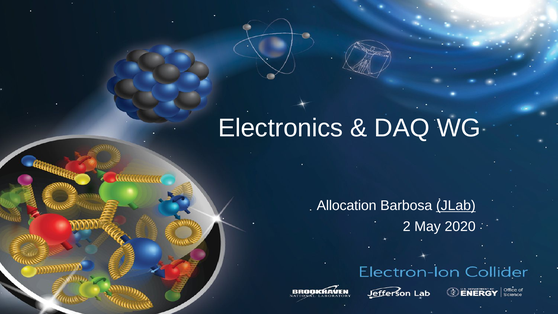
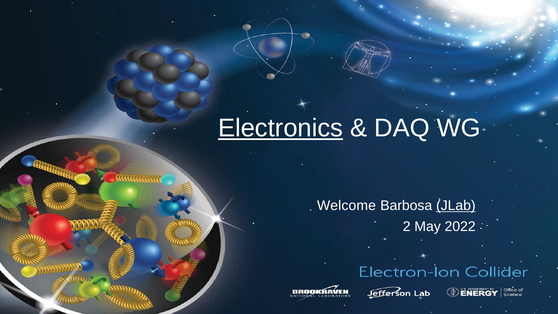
Electronics underline: none -> present
Allocation: Allocation -> Welcome
2020: 2020 -> 2022
